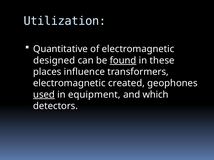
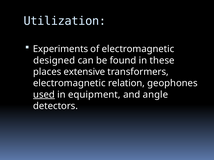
Quantitative: Quantitative -> Experiments
found underline: present -> none
influence: influence -> extensive
created: created -> relation
which: which -> angle
